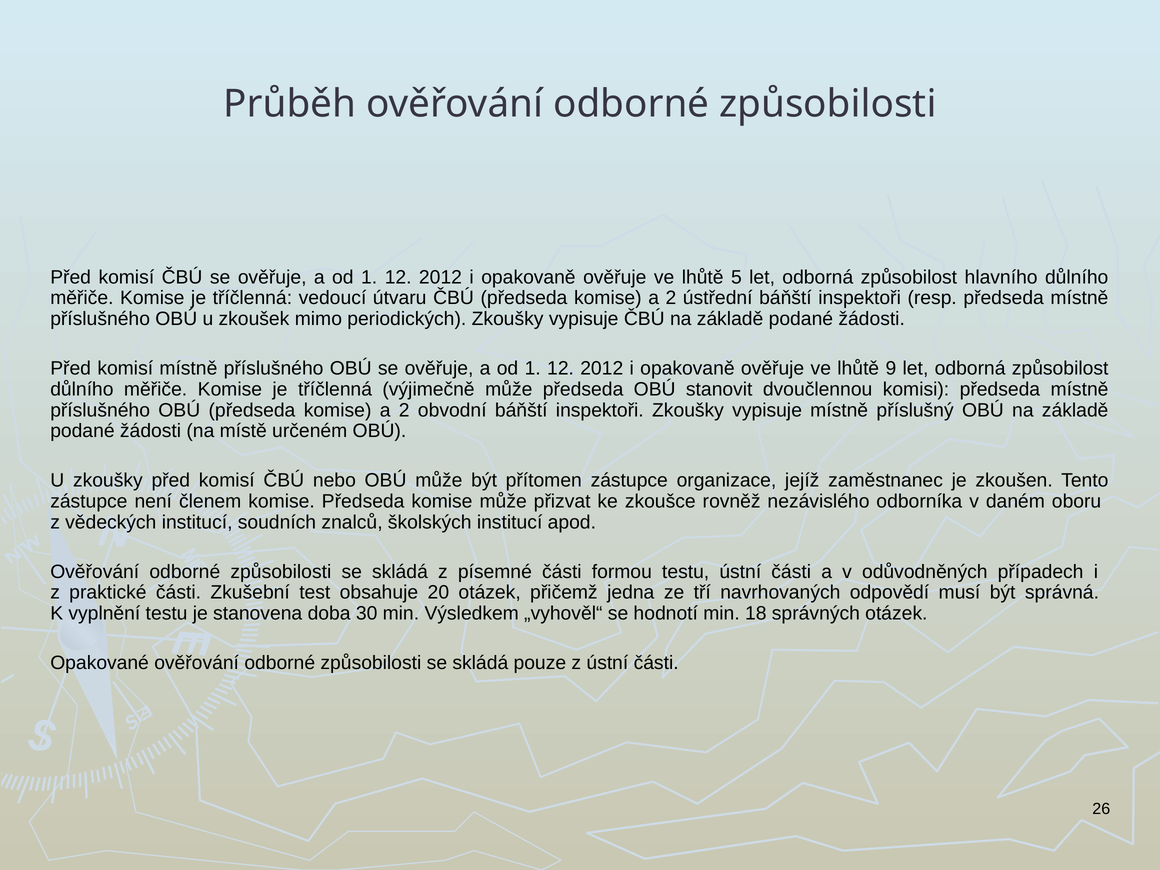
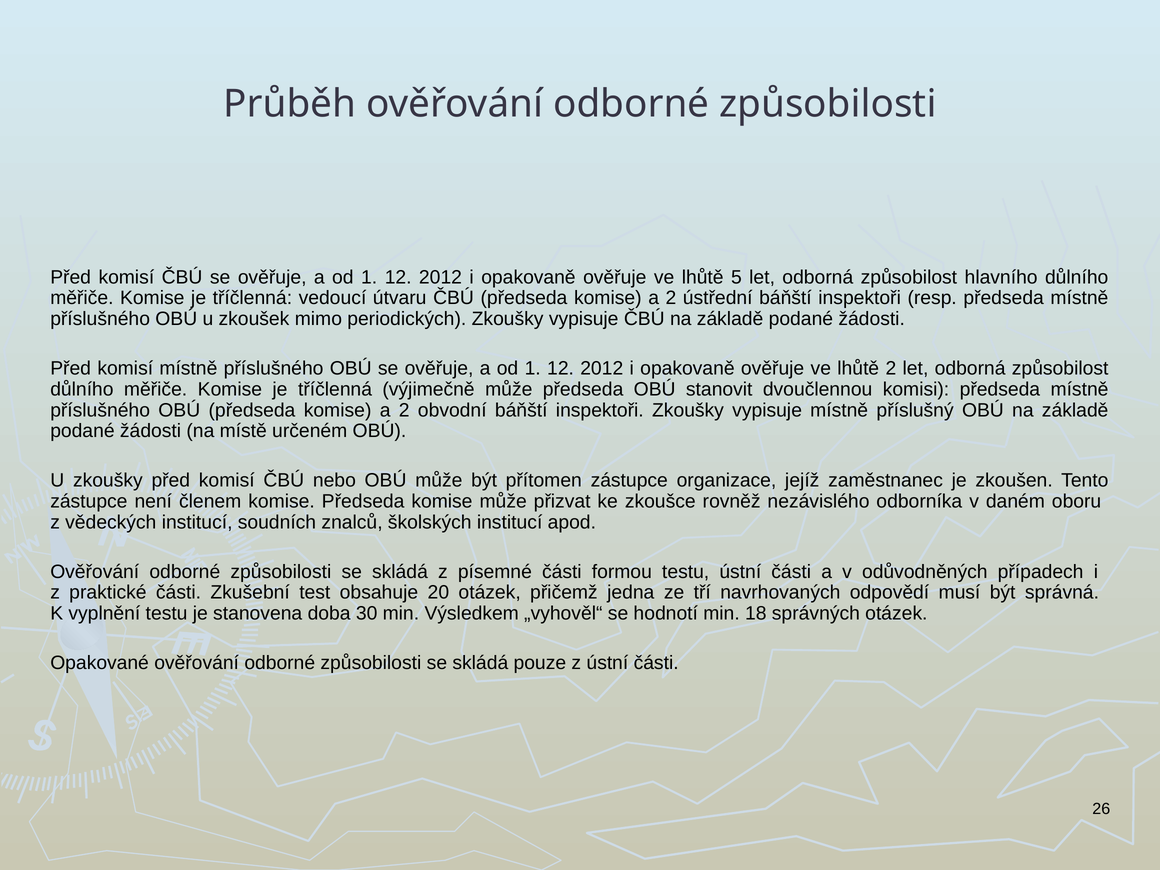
lhůtě 9: 9 -> 2
